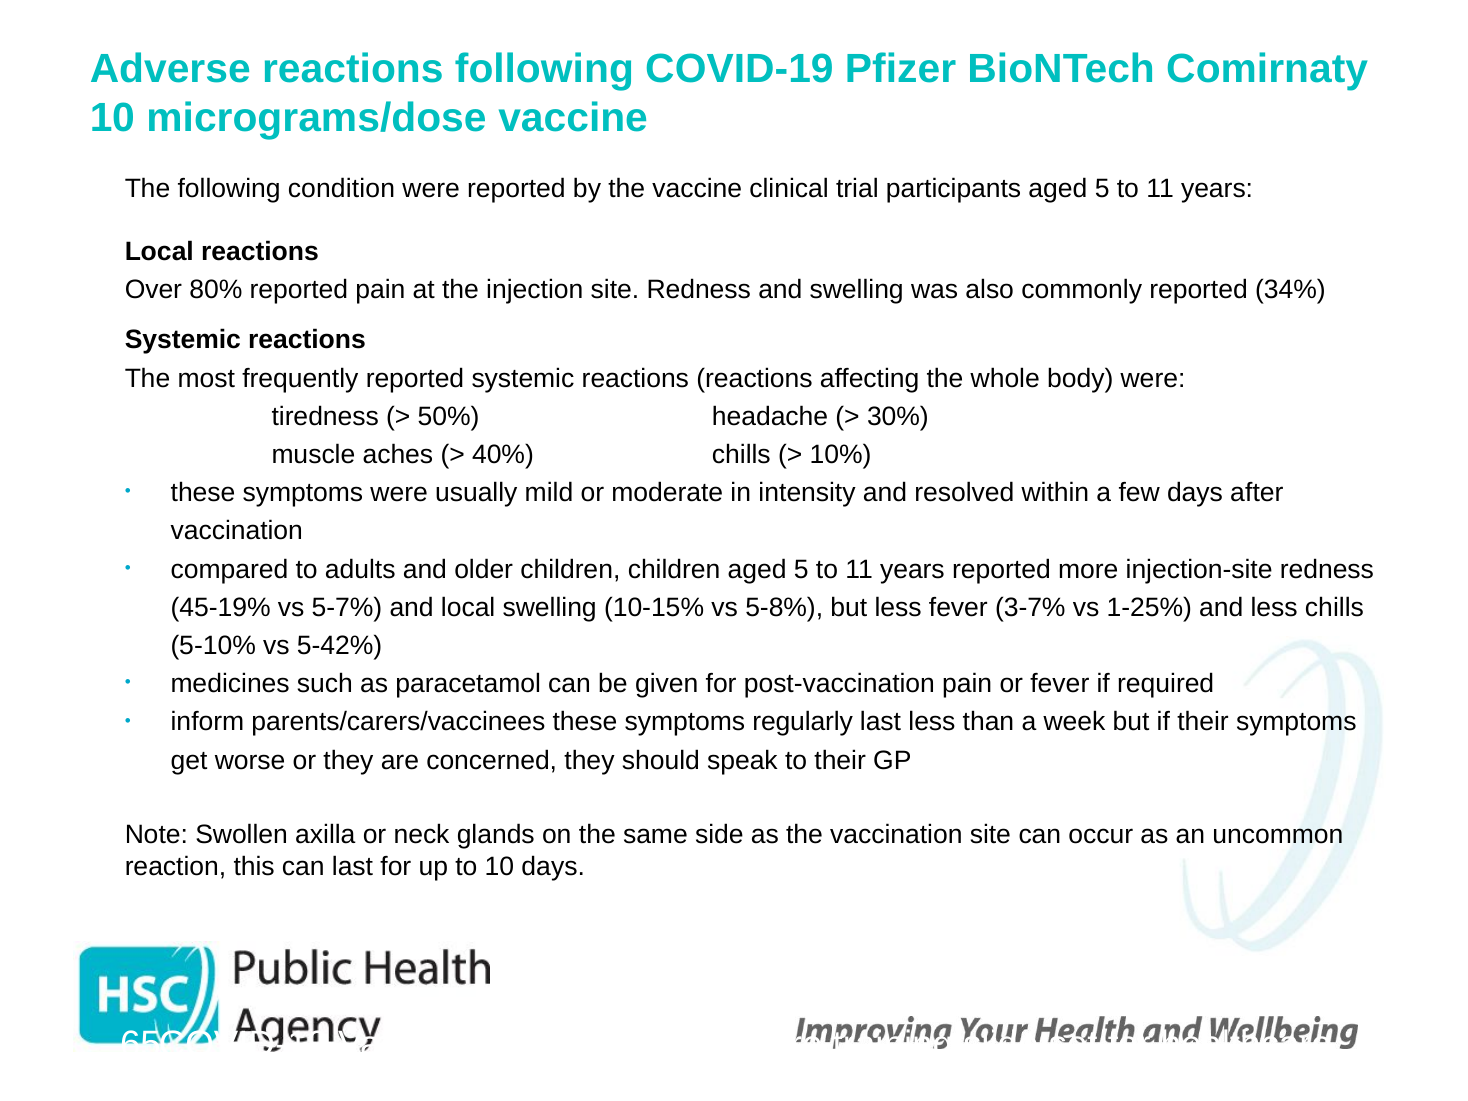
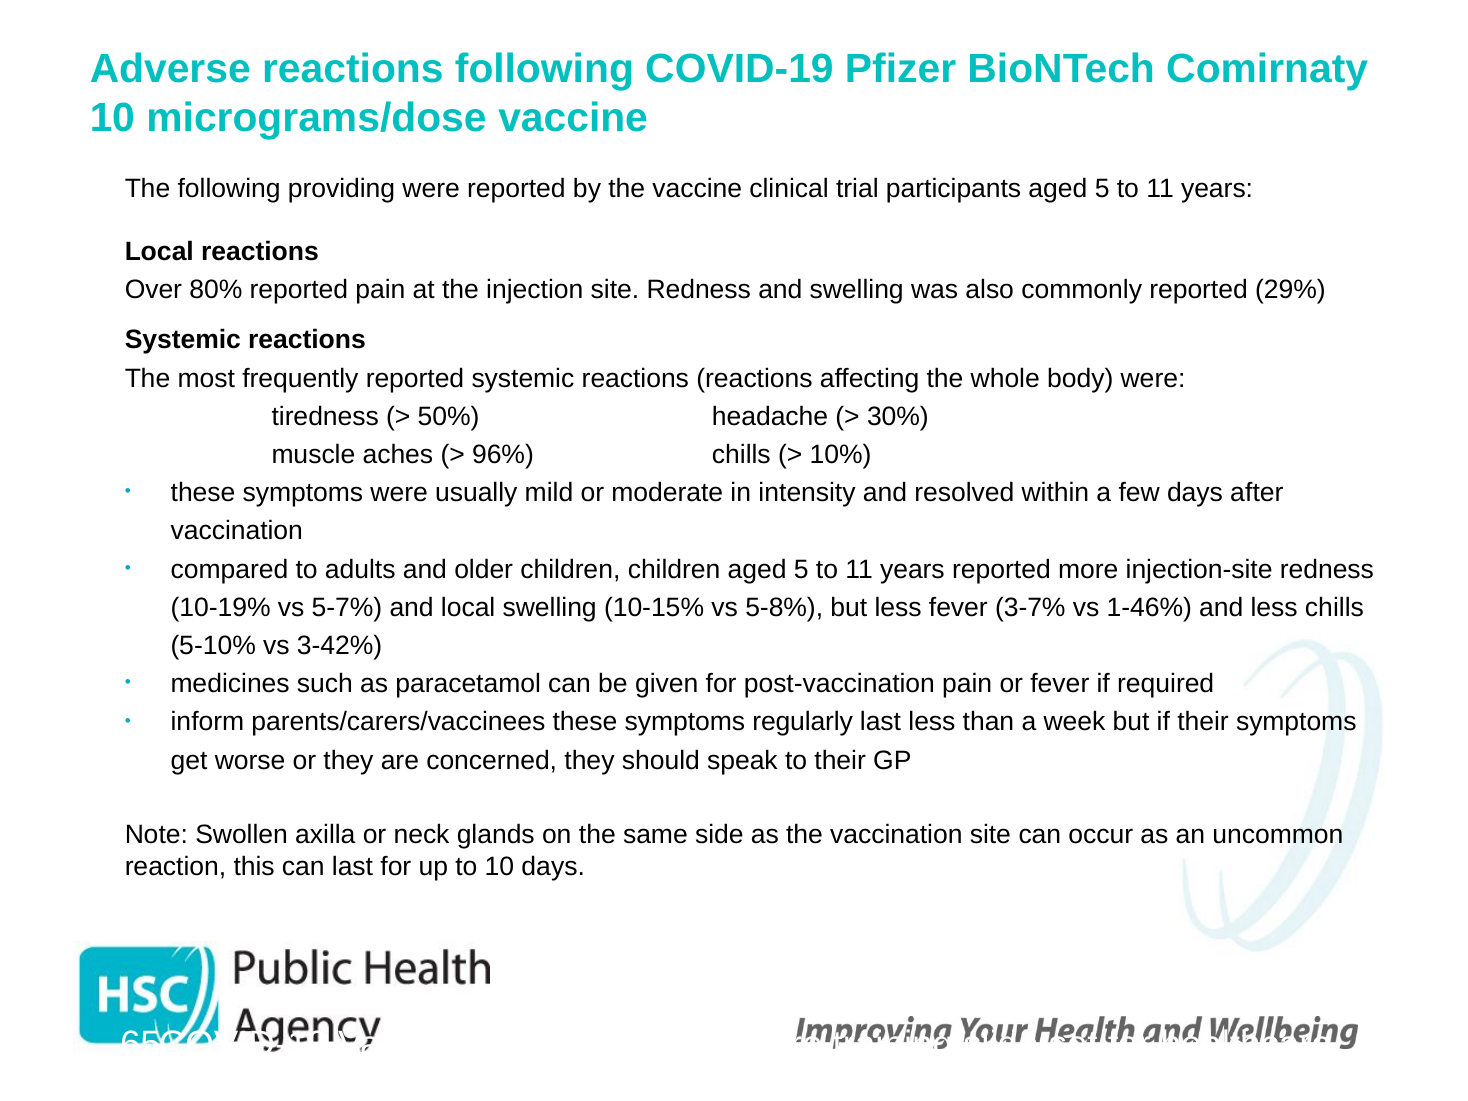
condition: condition -> providing
34%: 34% -> 29%
40%: 40% -> 96%
45-19%: 45-19% -> 10-19%
1-25%: 1-25% -> 1-46%
5-42%: 5-42% -> 3-42%
